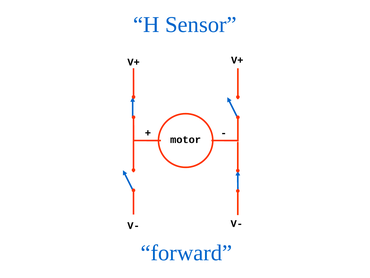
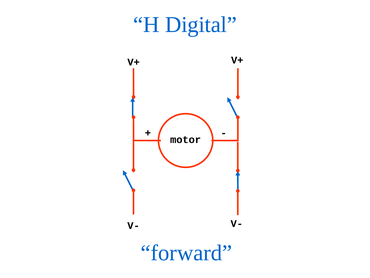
Sensor: Sensor -> Digital
